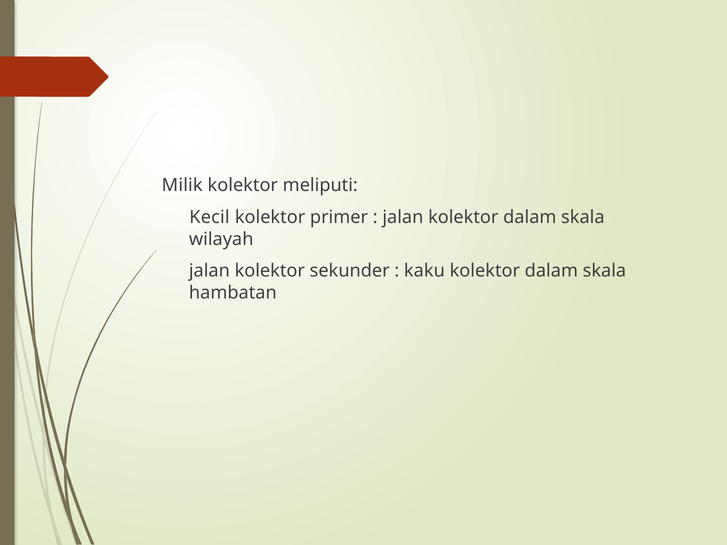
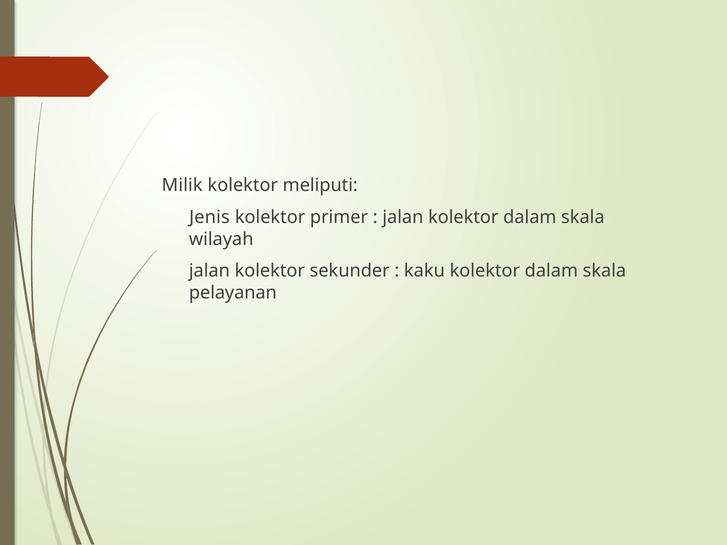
Kecil: Kecil -> Jenis
hambatan: hambatan -> pelayanan
